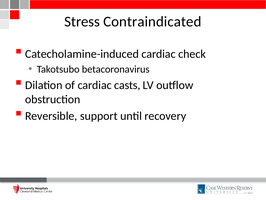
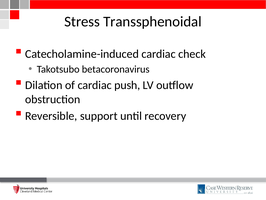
Contraindicated: Contraindicated -> Transsphenoidal
casts: casts -> push
